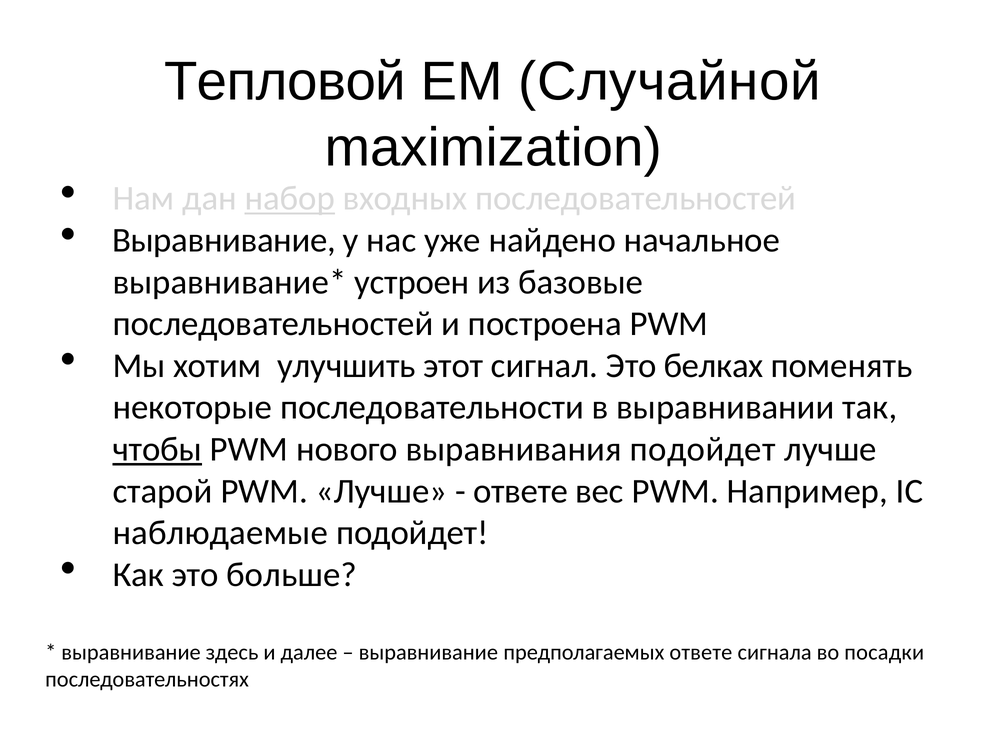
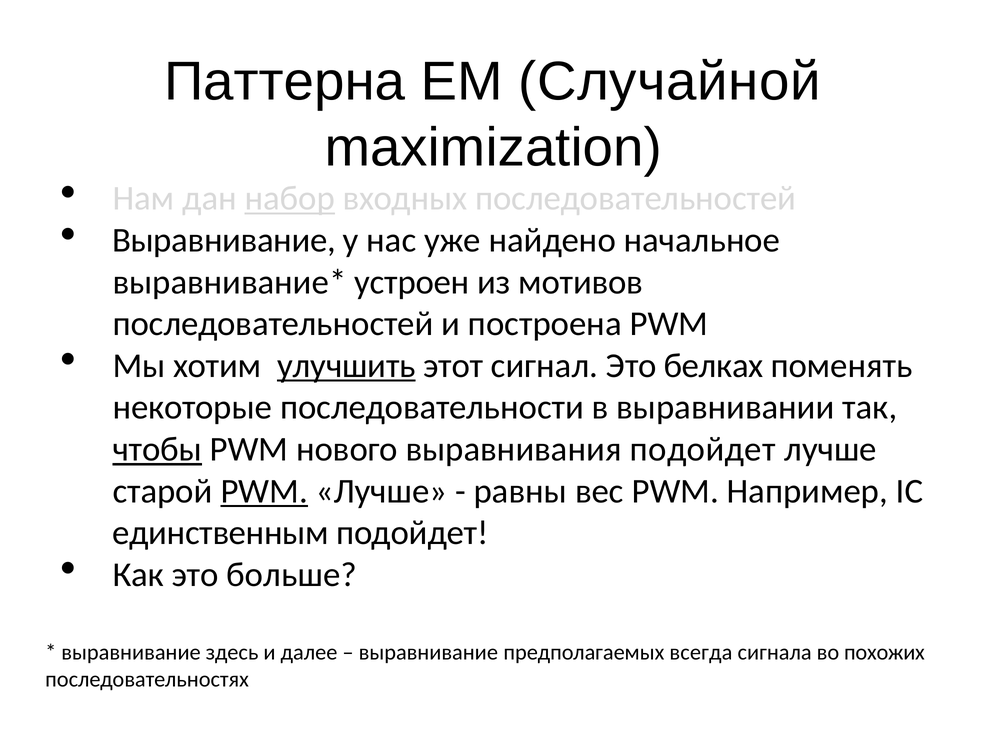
Тепловой: Тепловой -> Паттерна
базовые: базовые -> мотивов
улучшить underline: none -> present
PWM at (264, 491) underline: none -> present
ответе at (521, 491): ответе -> равны
наблюдаемые: наблюдаемые -> единственным
предполагаемых ответе: ответе -> всегда
посадки: посадки -> похожих
